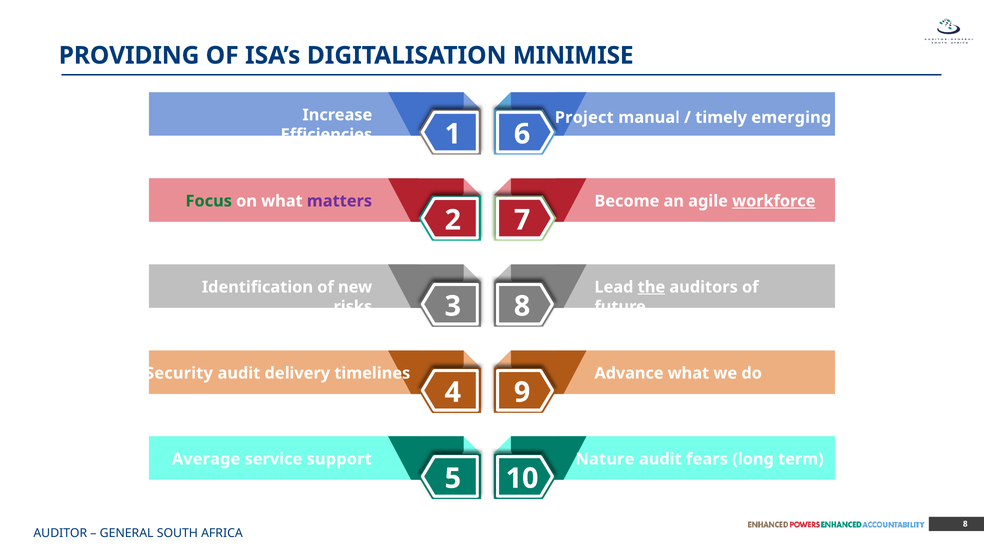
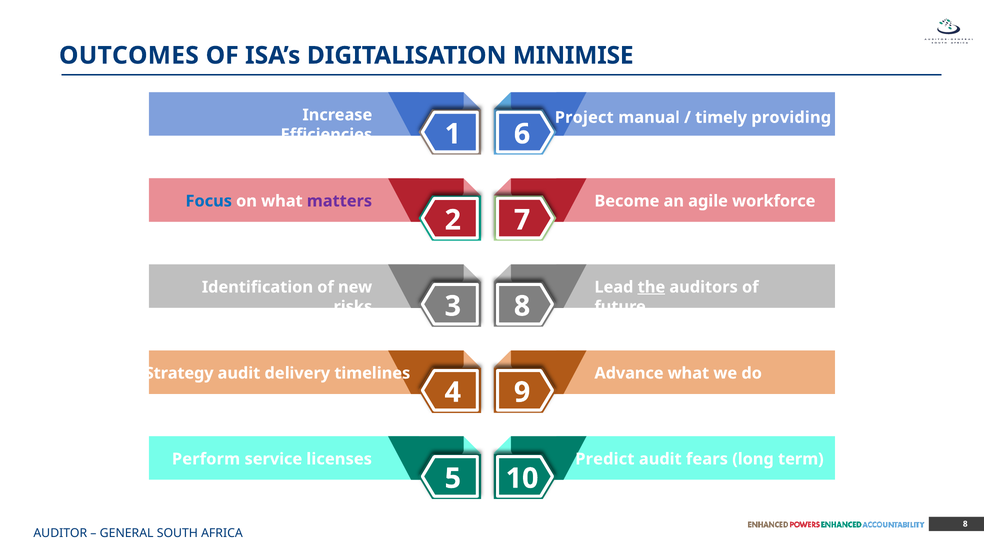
PROVIDING: PROVIDING -> OUTCOMES
emerging: emerging -> providing
Focus colour: green -> blue
workforce underline: present -> none
Security: Security -> Strategy
Average: Average -> Perform
support: support -> licenses
Nature: Nature -> Predict
